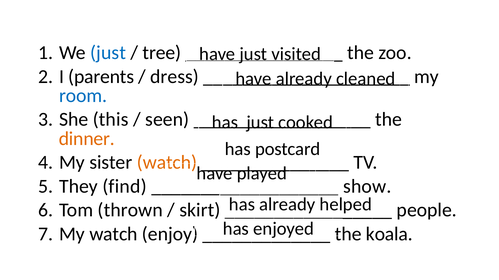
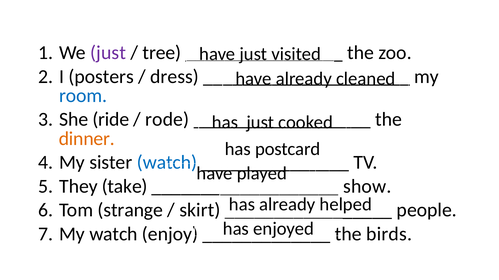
just at (108, 53) colour: blue -> purple
parents: parents -> posters
this: this -> ride
seen: seen -> rode
watch at (167, 163) colour: orange -> blue
find: find -> take
thrown: thrown -> strange
koala: koala -> birds
